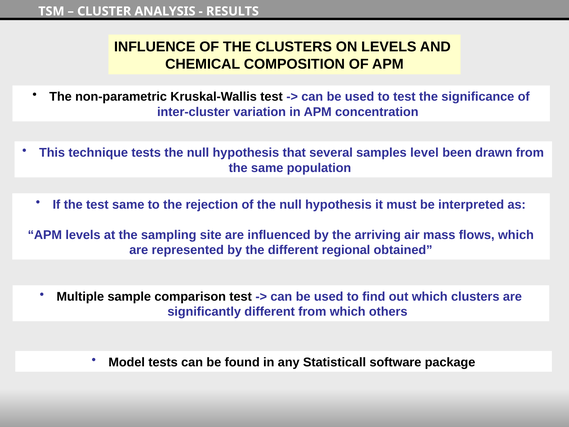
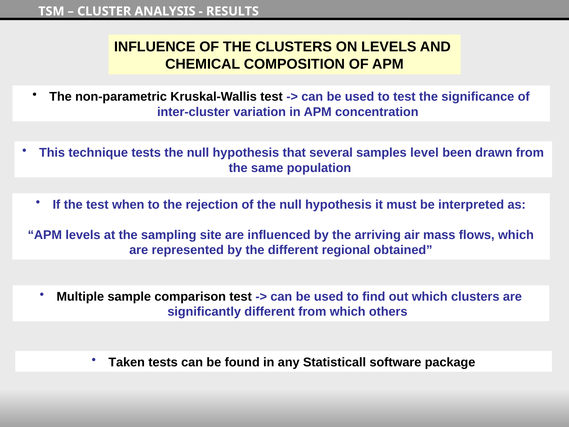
test same: same -> when
Model: Model -> Taken
